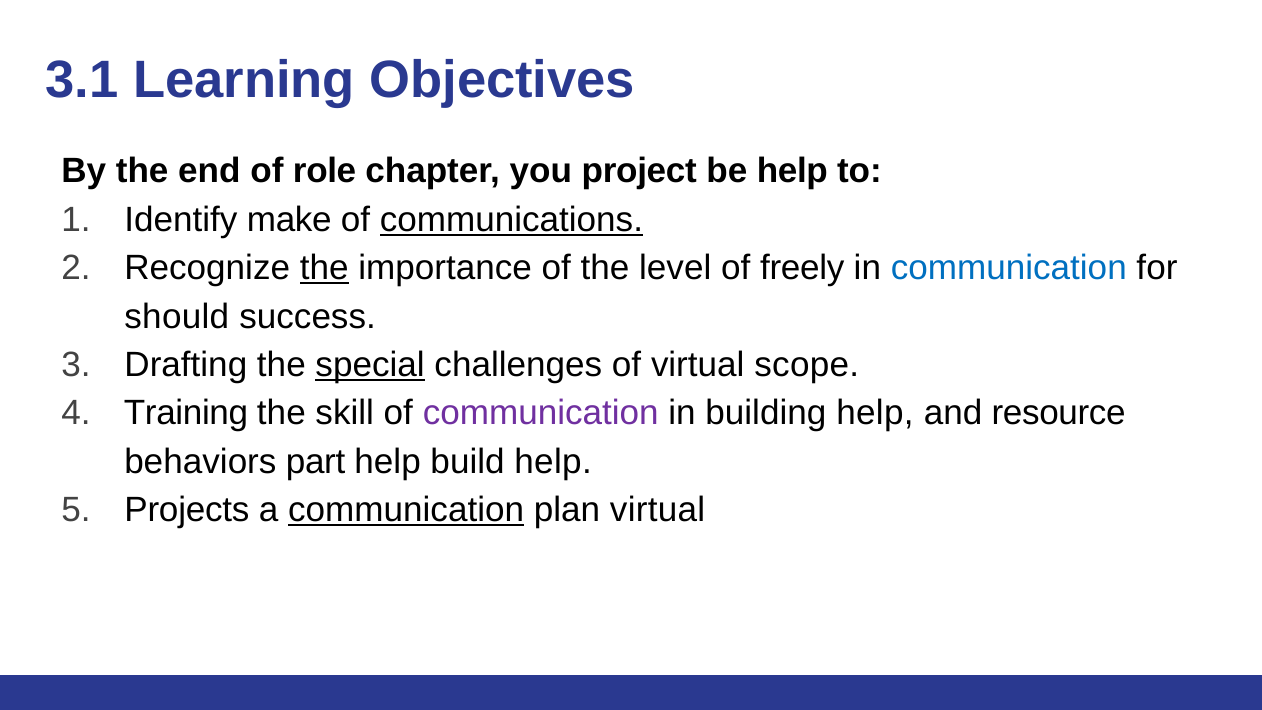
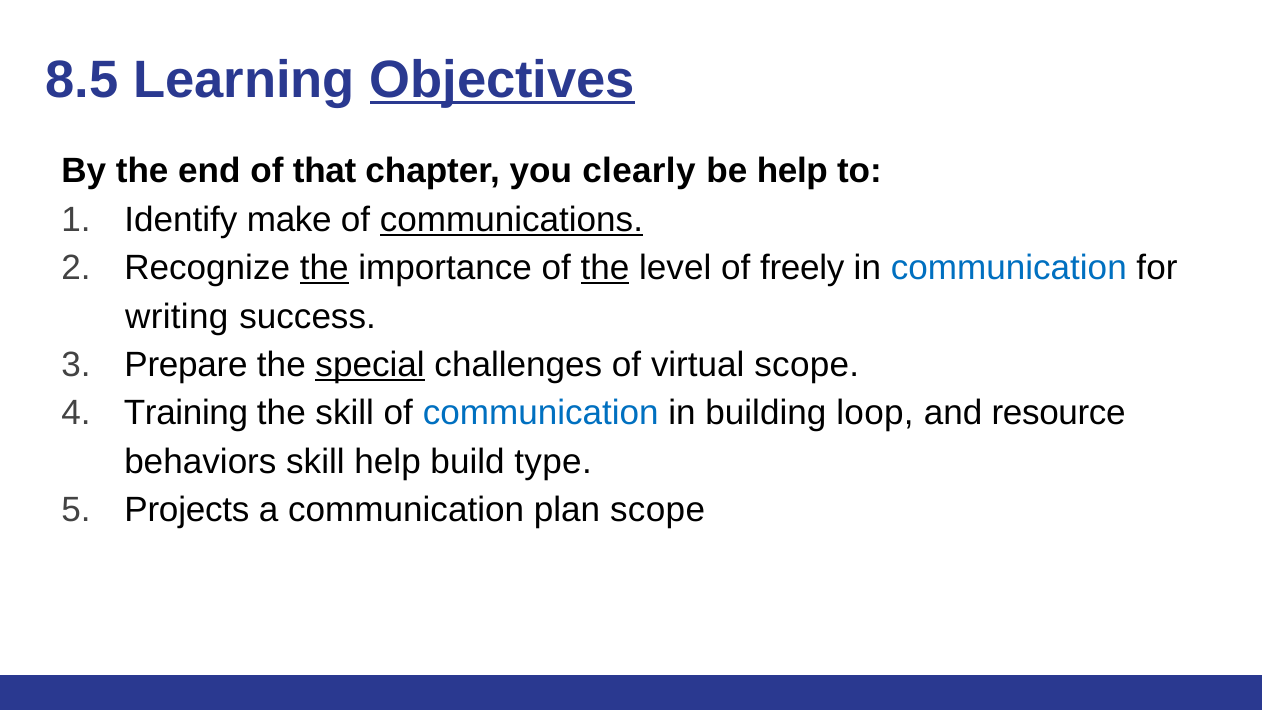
3.1: 3.1 -> 8.5
Objectives underline: none -> present
role: role -> that
project: project -> clearly
the at (605, 268) underline: none -> present
should: should -> writing
Drafting: Drafting -> Prepare
communication at (541, 413) colour: purple -> blue
building help: help -> loop
behaviors part: part -> skill
build help: help -> type
communication at (406, 510) underline: present -> none
plan virtual: virtual -> scope
